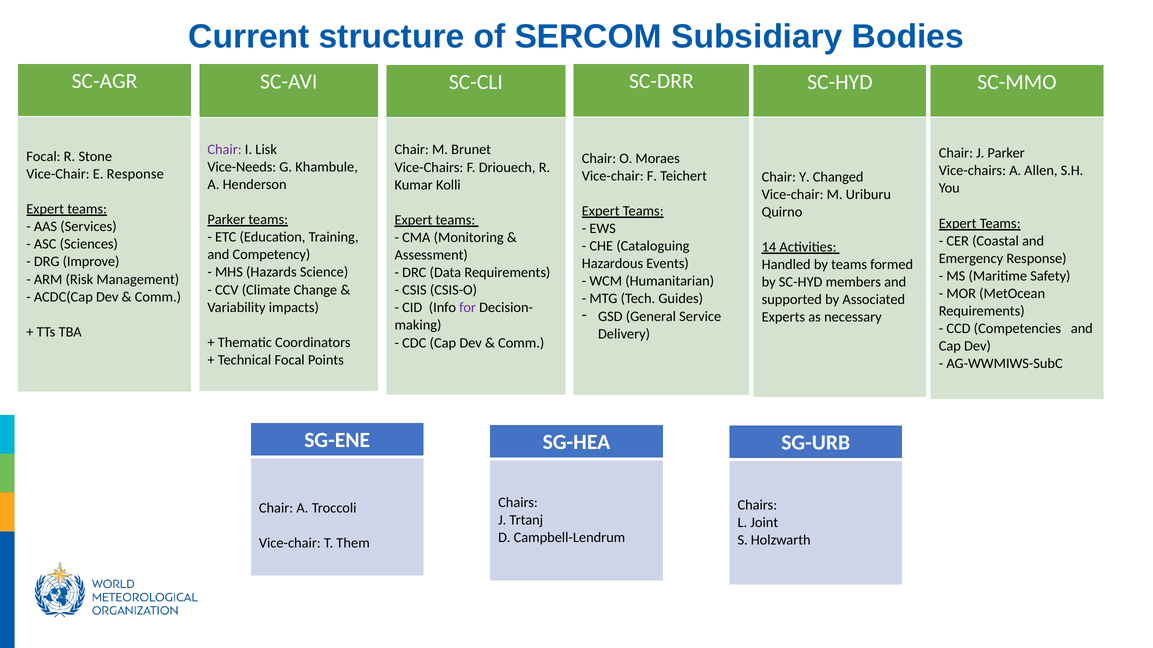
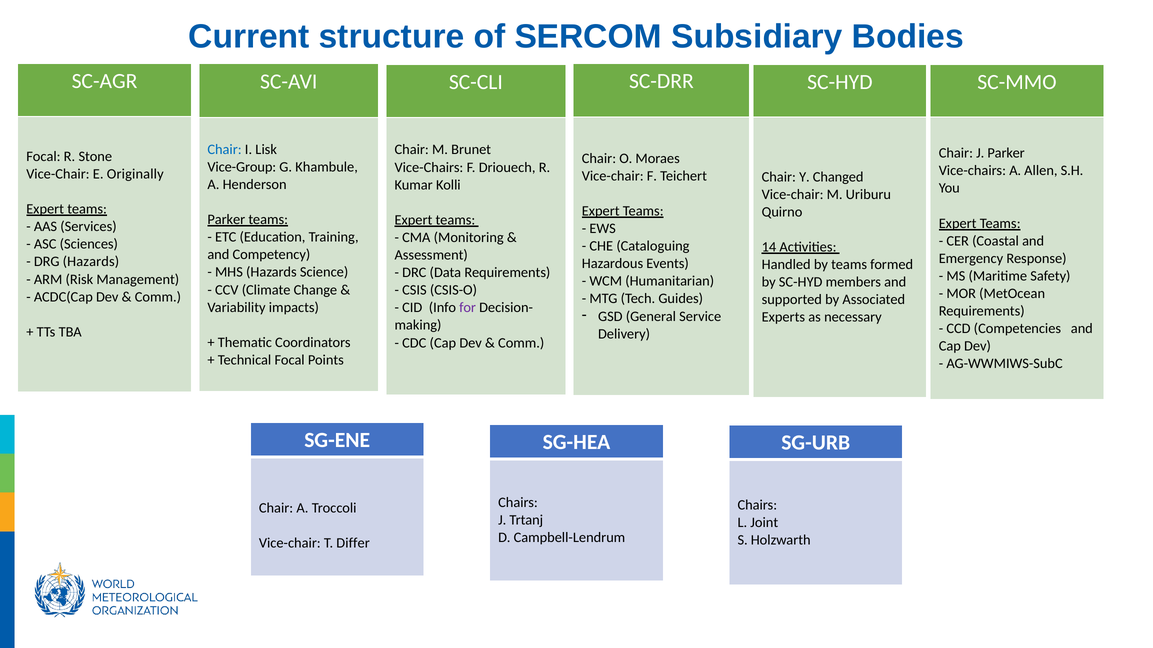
Chair at (225, 149) colour: purple -> blue
Vice-Needs: Vice-Needs -> Vice-Group
E Response: Response -> Originally
DRG Improve: Improve -> Hazards
Them: Them -> Differ
